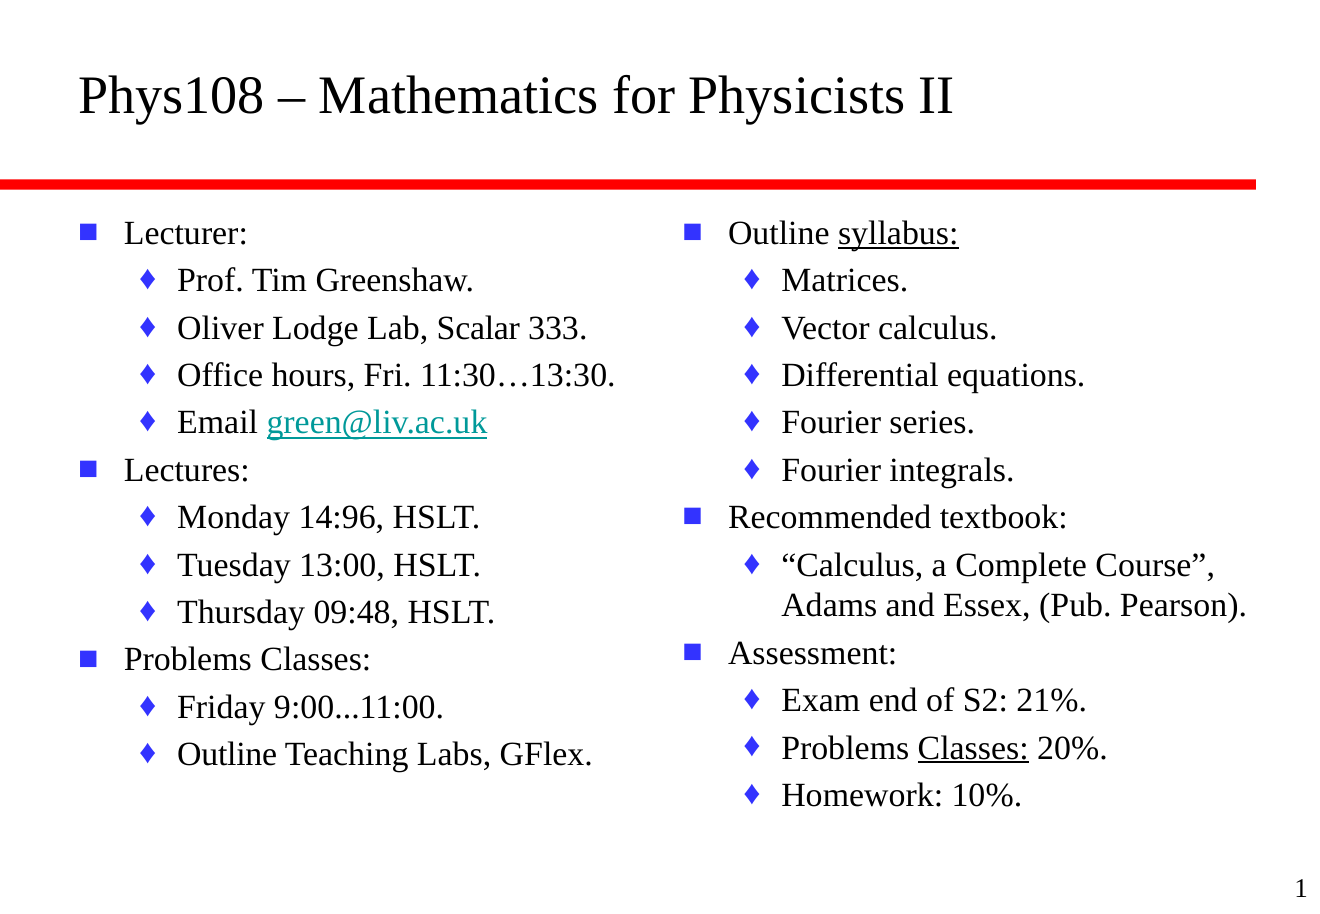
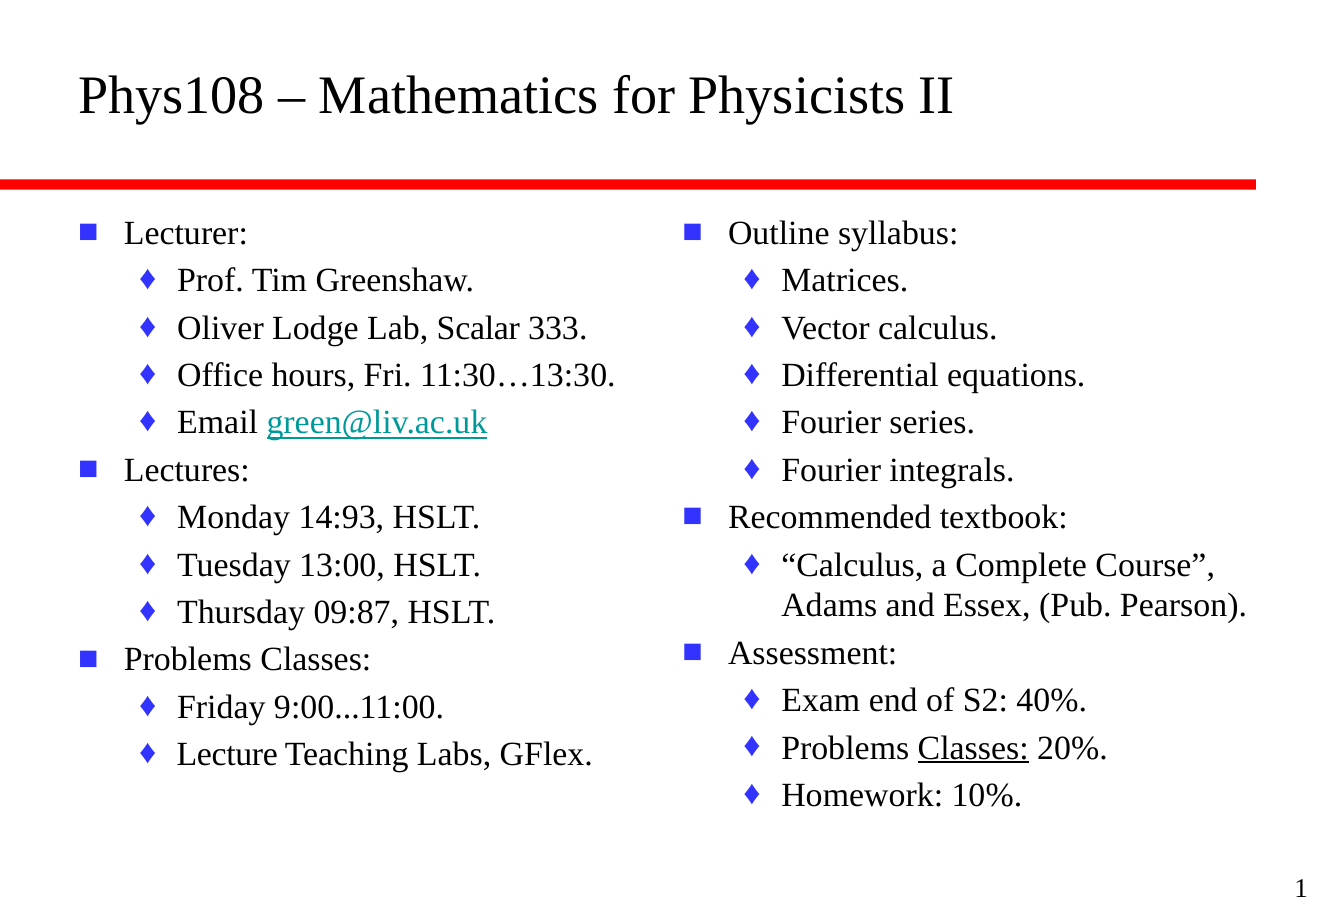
syllabus underline: present -> none
14:96: 14:96 -> 14:93
09:48: 09:48 -> 09:87
21%: 21% -> 40%
Outline at (227, 754): Outline -> Lecture
